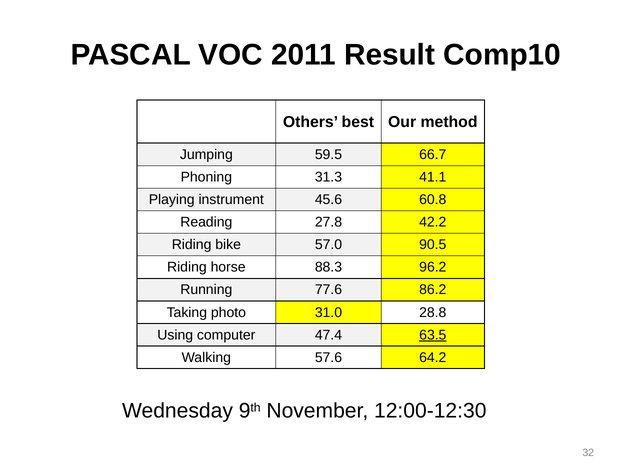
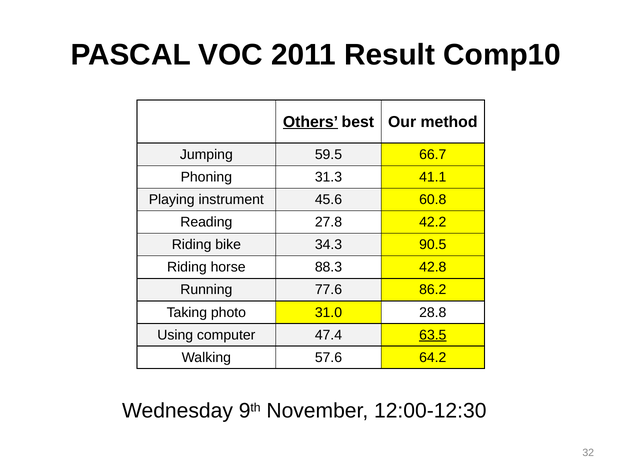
Others underline: none -> present
57.0: 57.0 -> 34.3
96.2: 96.2 -> 42.8
